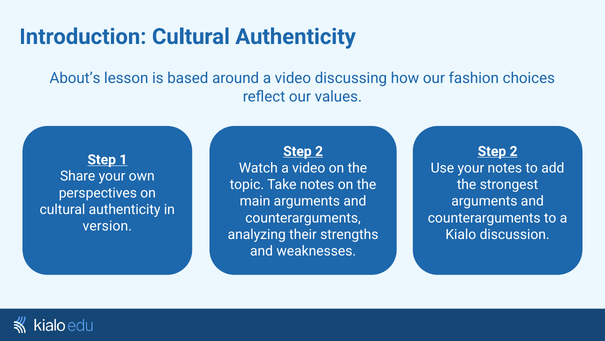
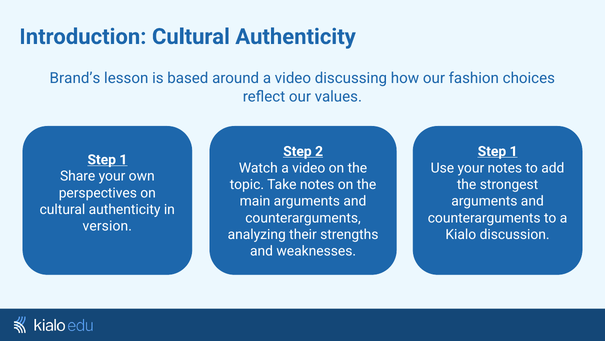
About’s: About’s -> Brand’s
2 at (514, 151): 2 -> 1
